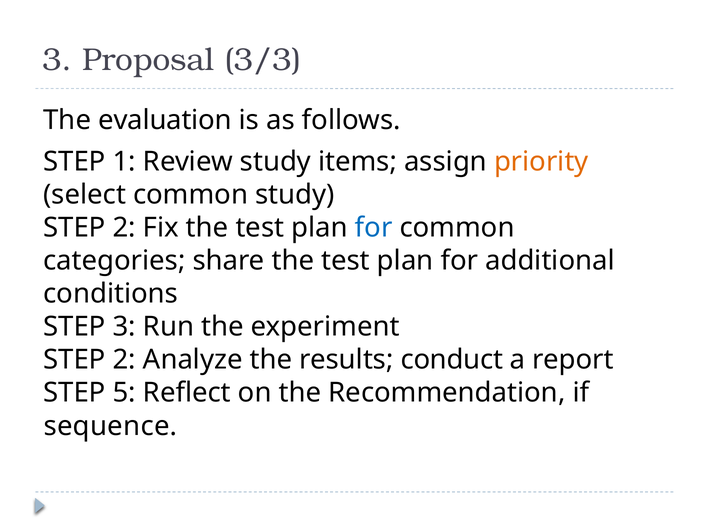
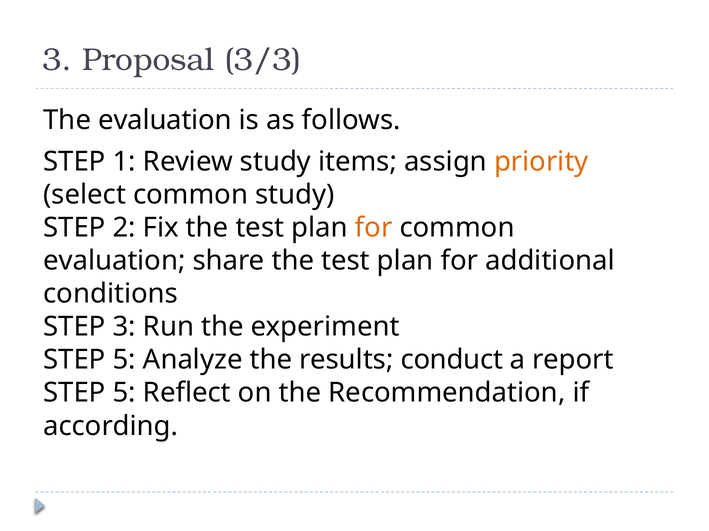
for at (374, 228) colour: blue -> orange
categories at (114, 261): categories -> evaluation
2 at (124, 360): 2 -> 5
sequence: sequence -> according
